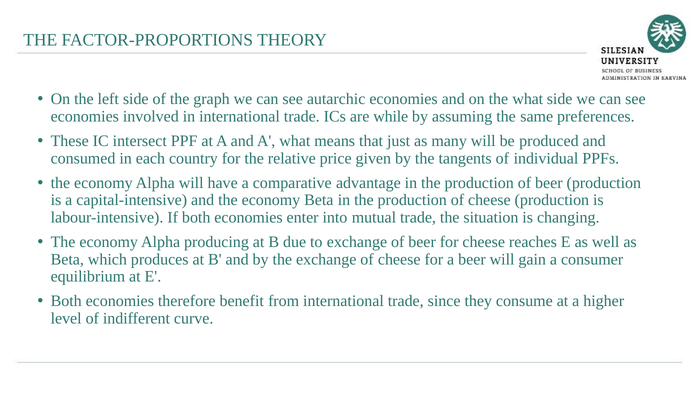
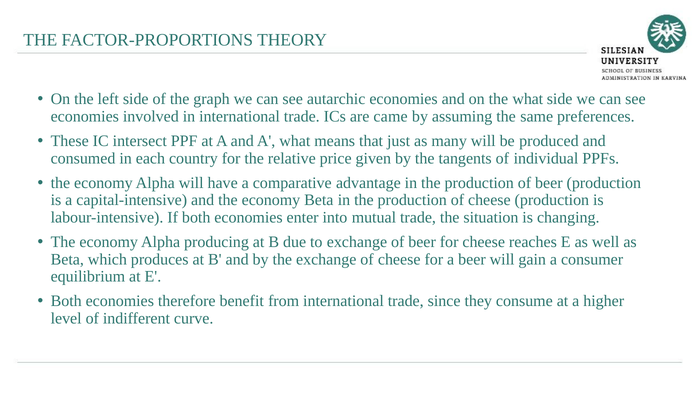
while: while -> came
